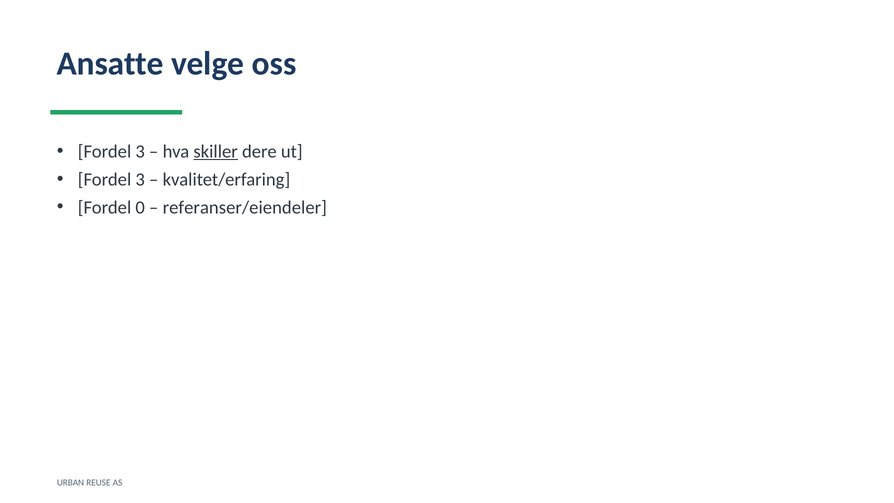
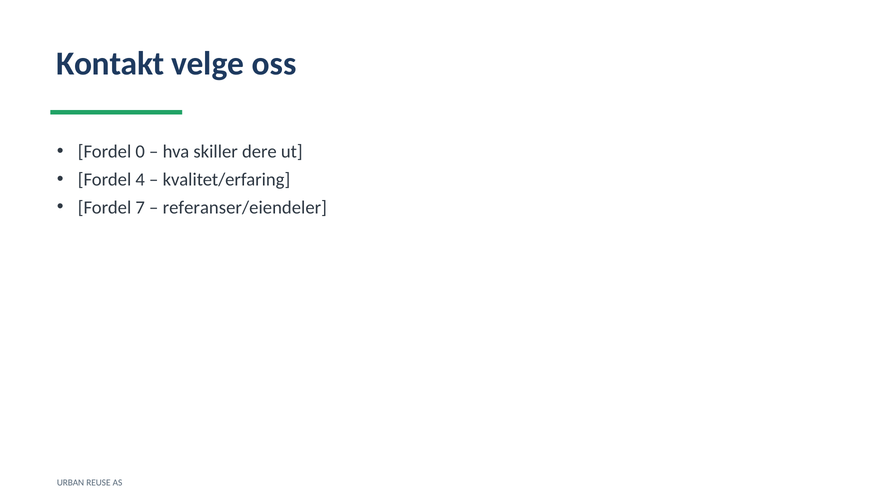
Ansatte: Ansatte -> Kontakt
3 at (140, 151): 3 -> 0
skiller underline: present -> none
3 at (140, 179): 3 -> 4
0: 0 -> 7
